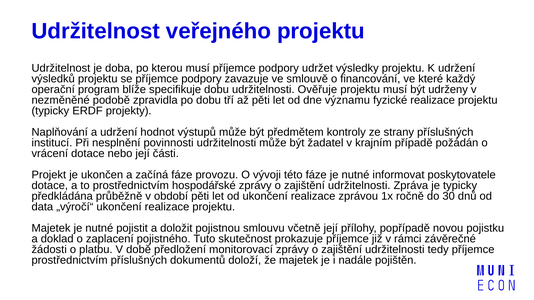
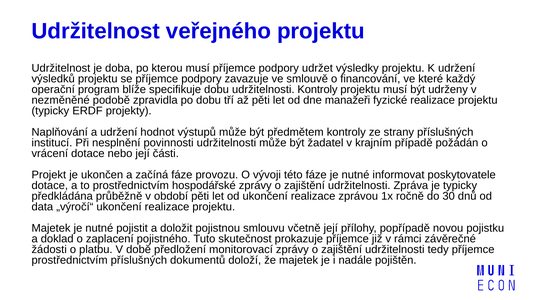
udržitelnosti Ověřuje: Ověřuje -> Kontroly
významu: významu -> manažeři
